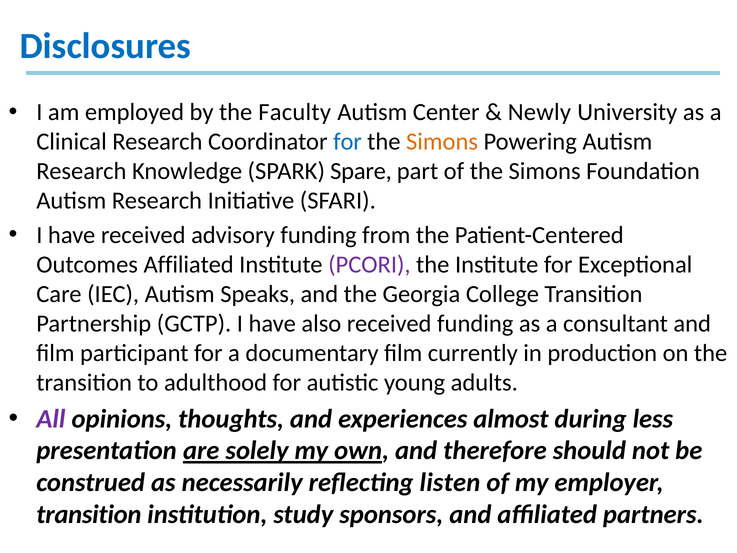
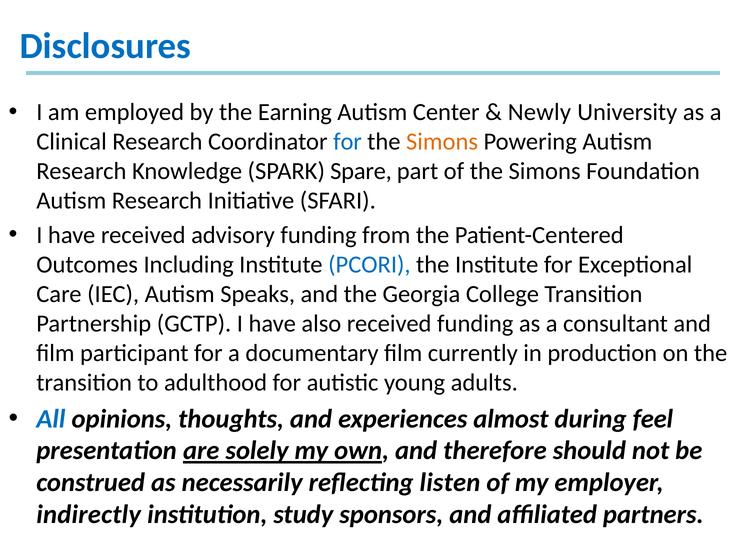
Faculty: Faculty -> Earning
Outcomes Affiliated: Affiliated -> Including
PCORI colour: purple -> blue
All colour: purple -> blue
less: less -> feel
transition at (89, 514): transition -> indirectly
